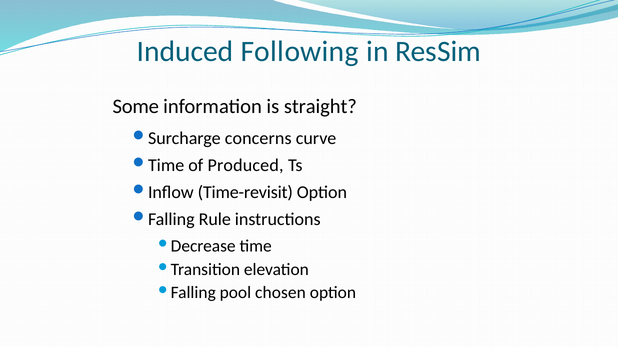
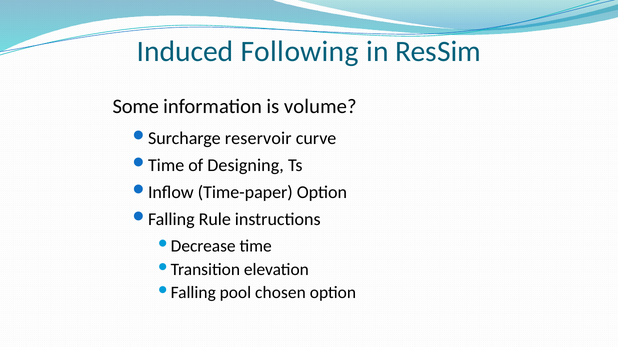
straight: straight -> volume
concerns: concerns -> reservoir
Produced: Produced -> Designing
Time-revisit: Time-revisit -> Time-paper
